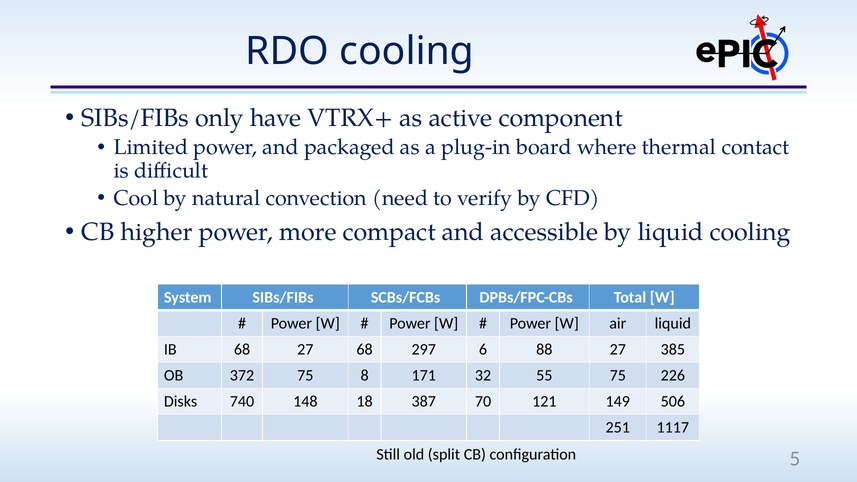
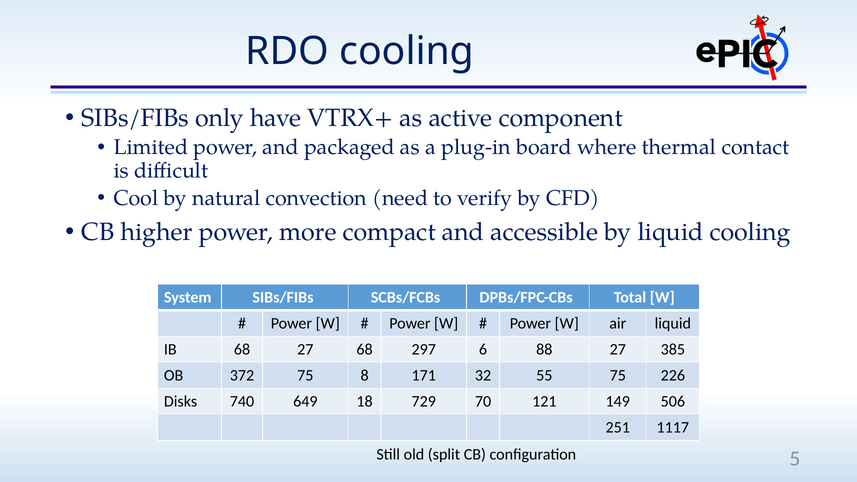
148: 148 -> 649
387: 387 -> 729
